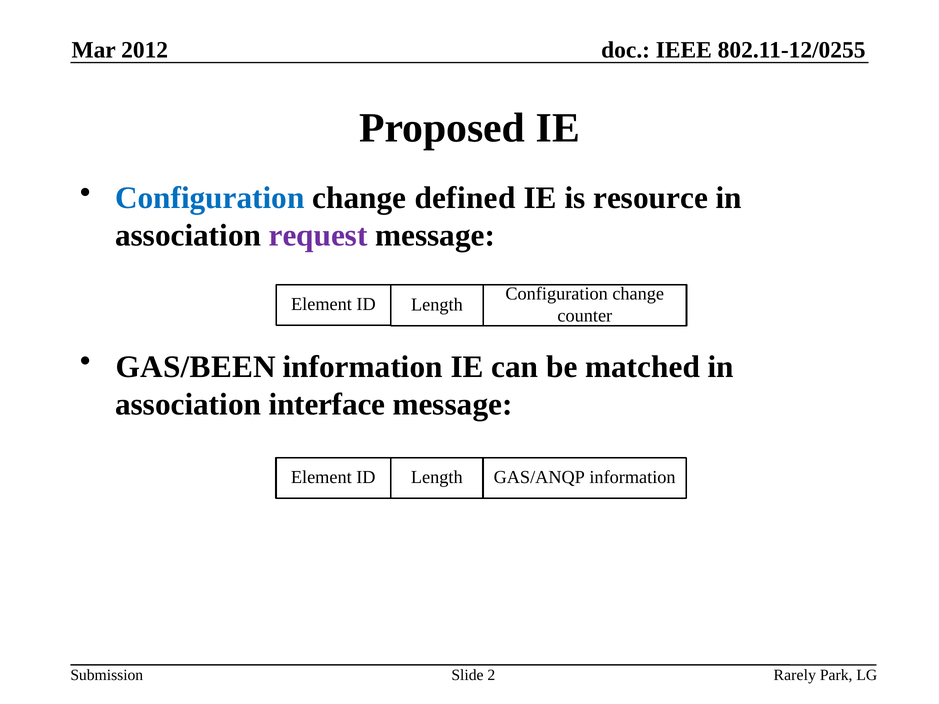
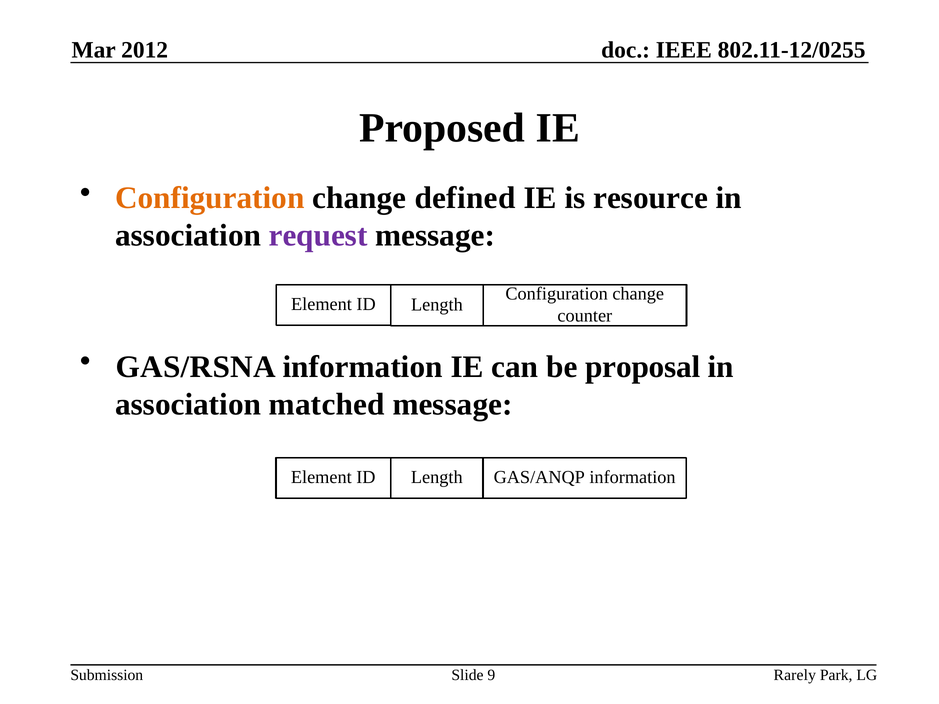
Configuration at (210, 198) colour: blue -> orange
GAS/BEEN: GAS/BEEN -> GAS/RSNA
matched: matched -> proposal
interface: interface -> matched
2: 2 -> 9
